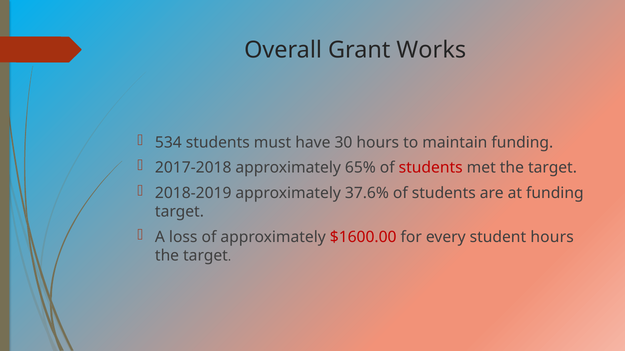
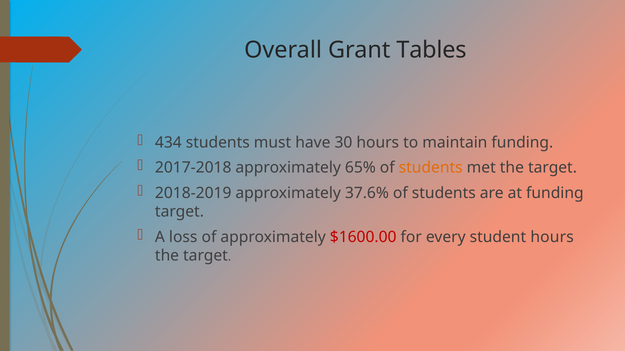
Works: Works -> Tables
534: 534 -> 434
students at (431, 168) colour: red -> orange
